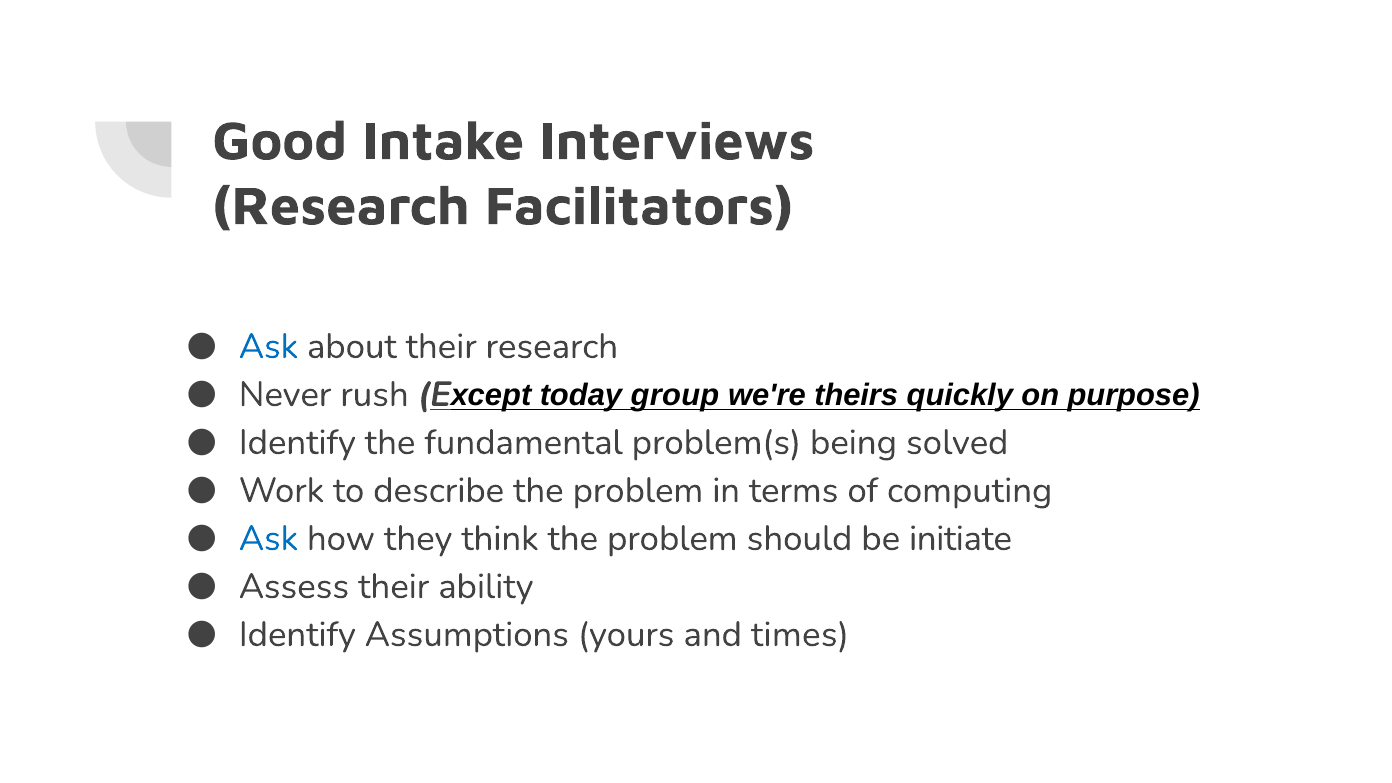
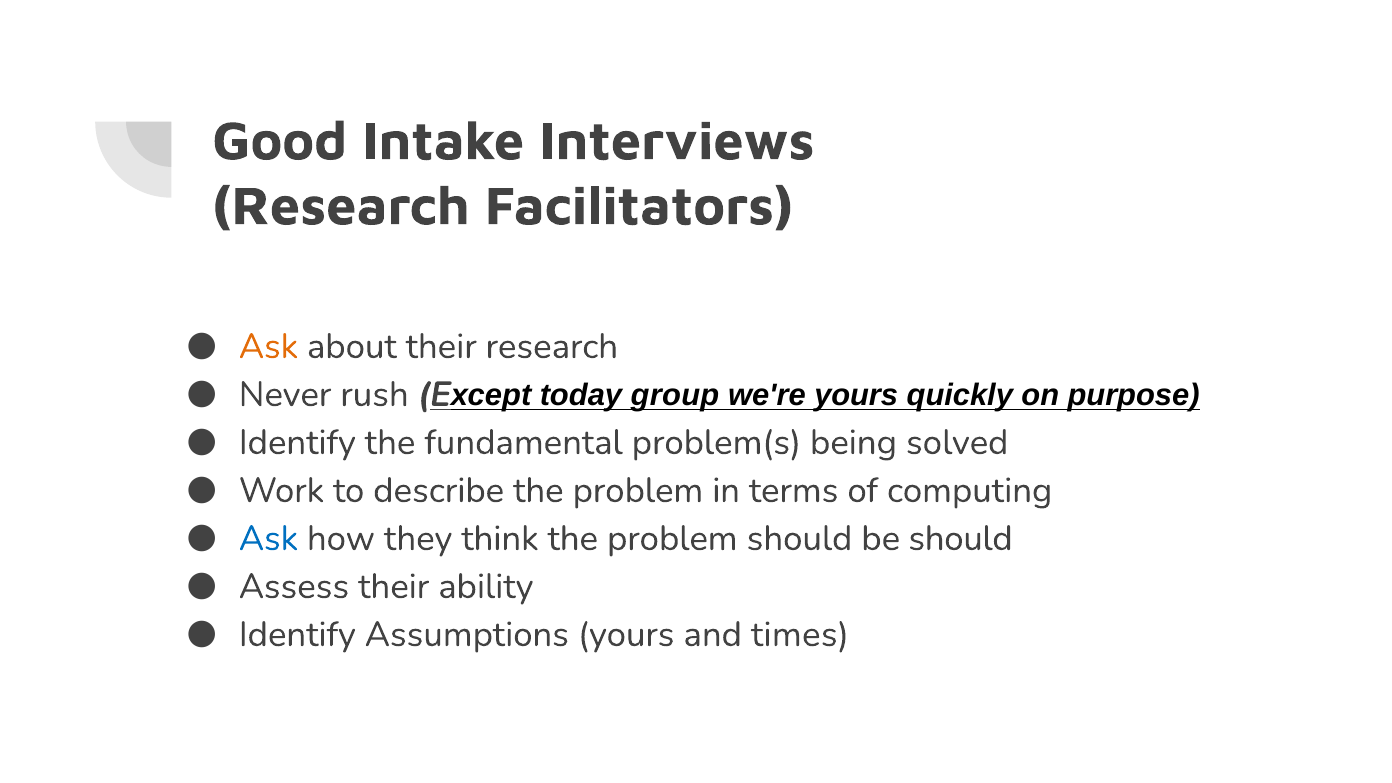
Ask at (268, 346) colour: blue -> orange
we're theirs: theirs -> yours
be initiate: initiate -> should
